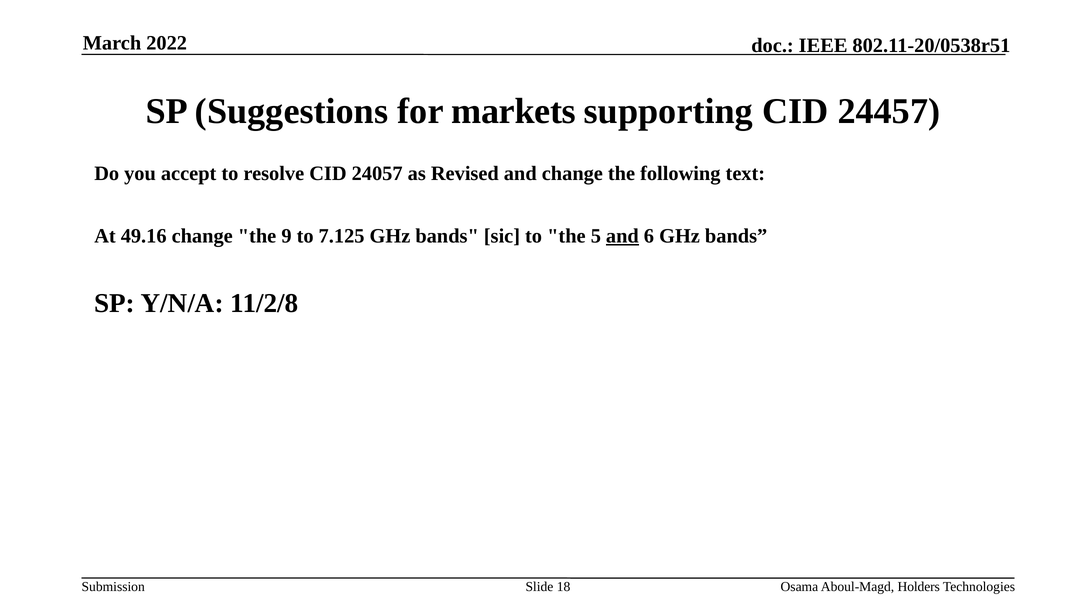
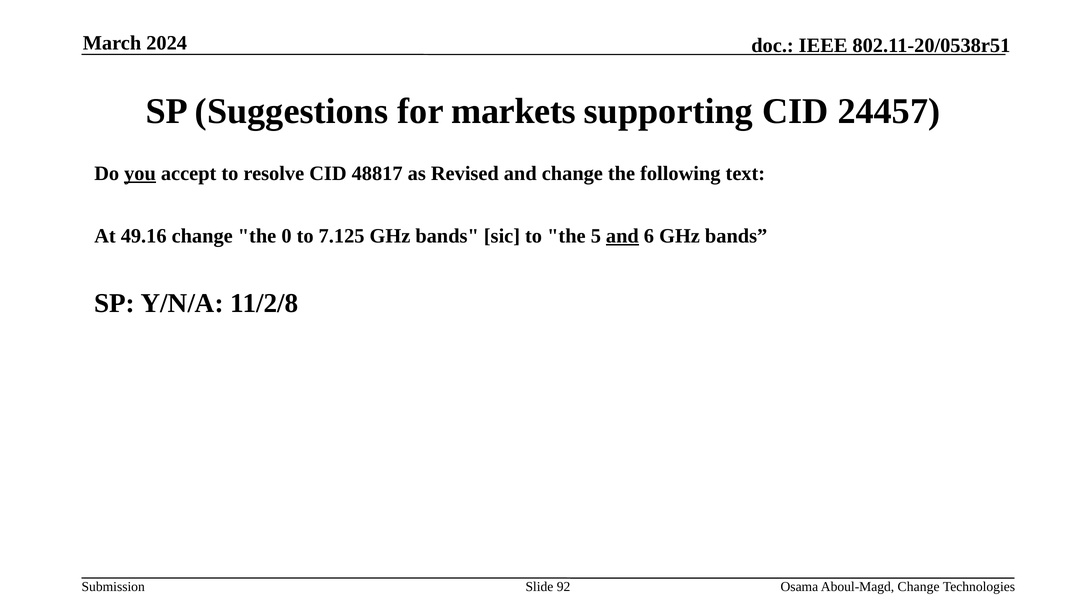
2022: 2022 -> 2024
you underline: none -> present
24057: 24057 -> 48817
9: 9 -> 0
18: 18 -> 92
Aboul-Magd Holders: Holders -> Change
